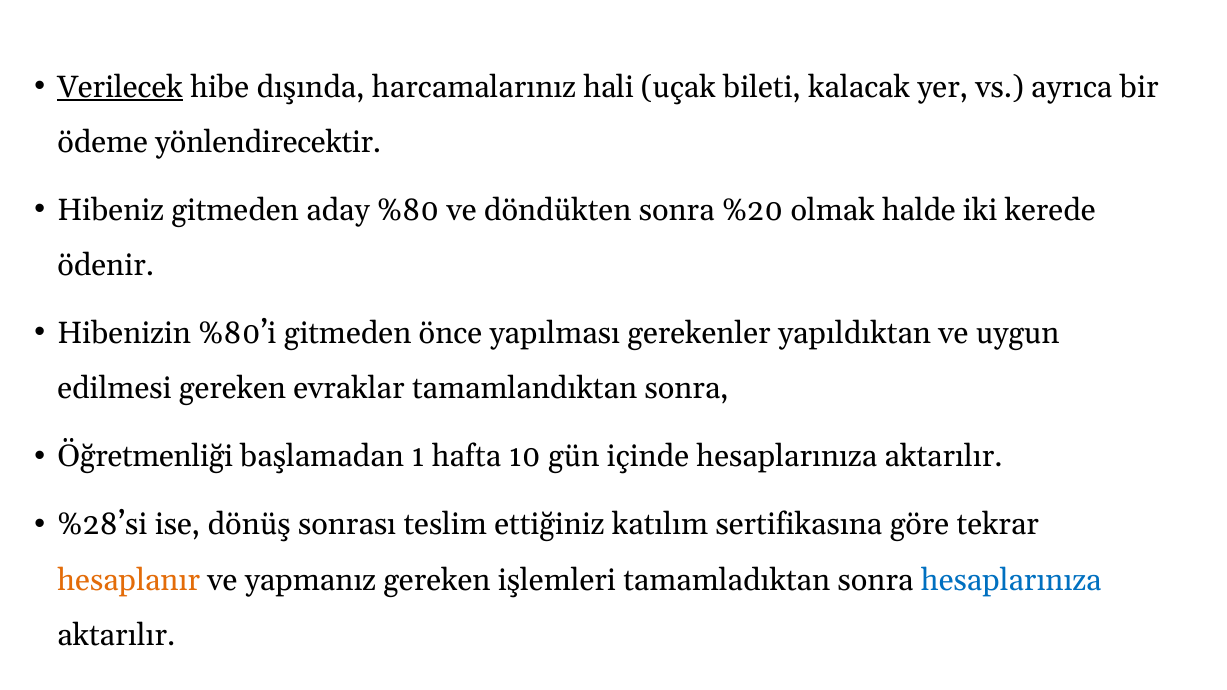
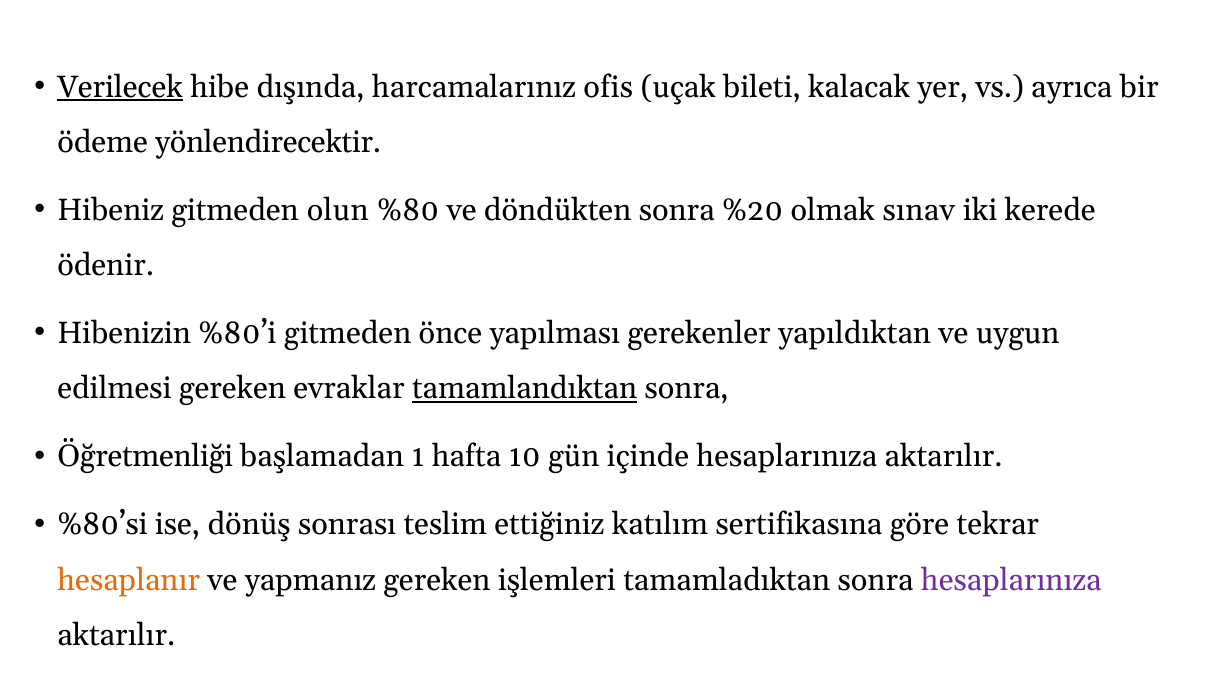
hali: hali -> ofis
aday: aday -> olun
halde: halde -> sınav
tamamlandıktan underline: none -> present
%28’si: %28’si -> %80’si
hesaplarınıza at (1011, 580) colour: blue -> purple
